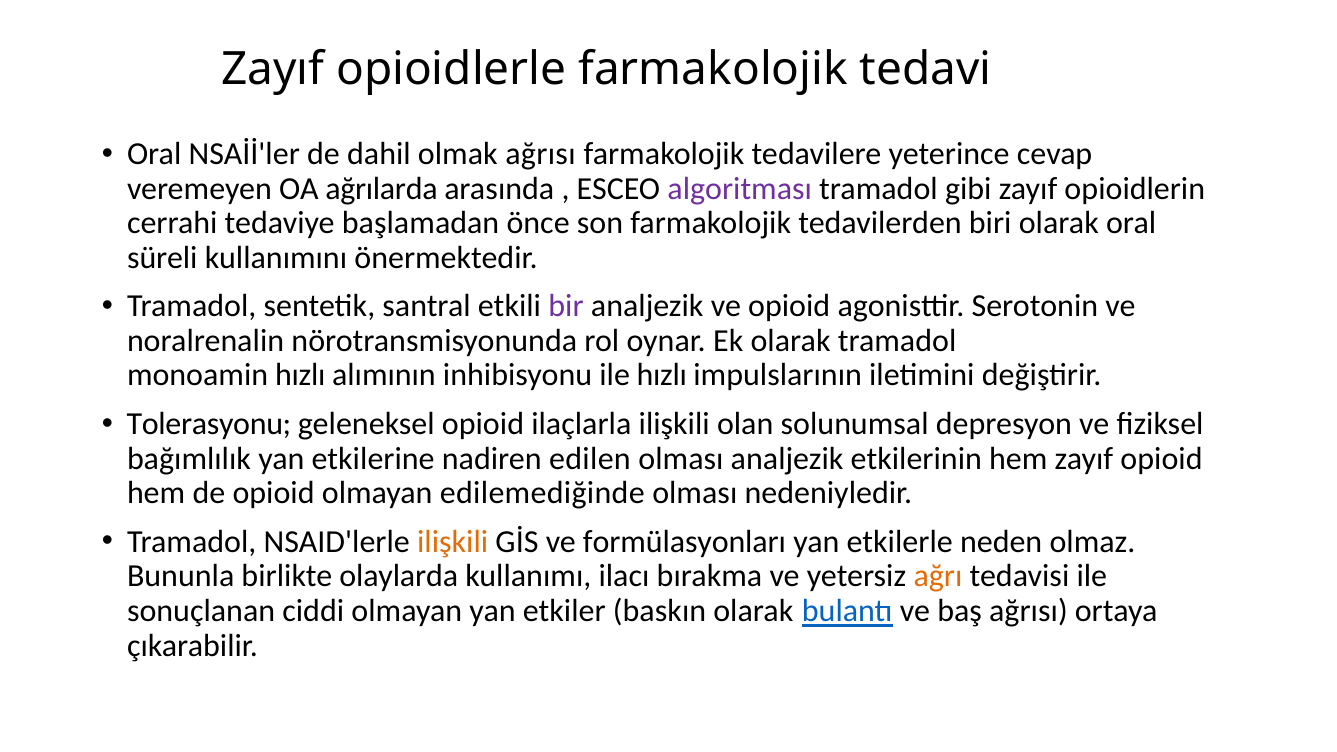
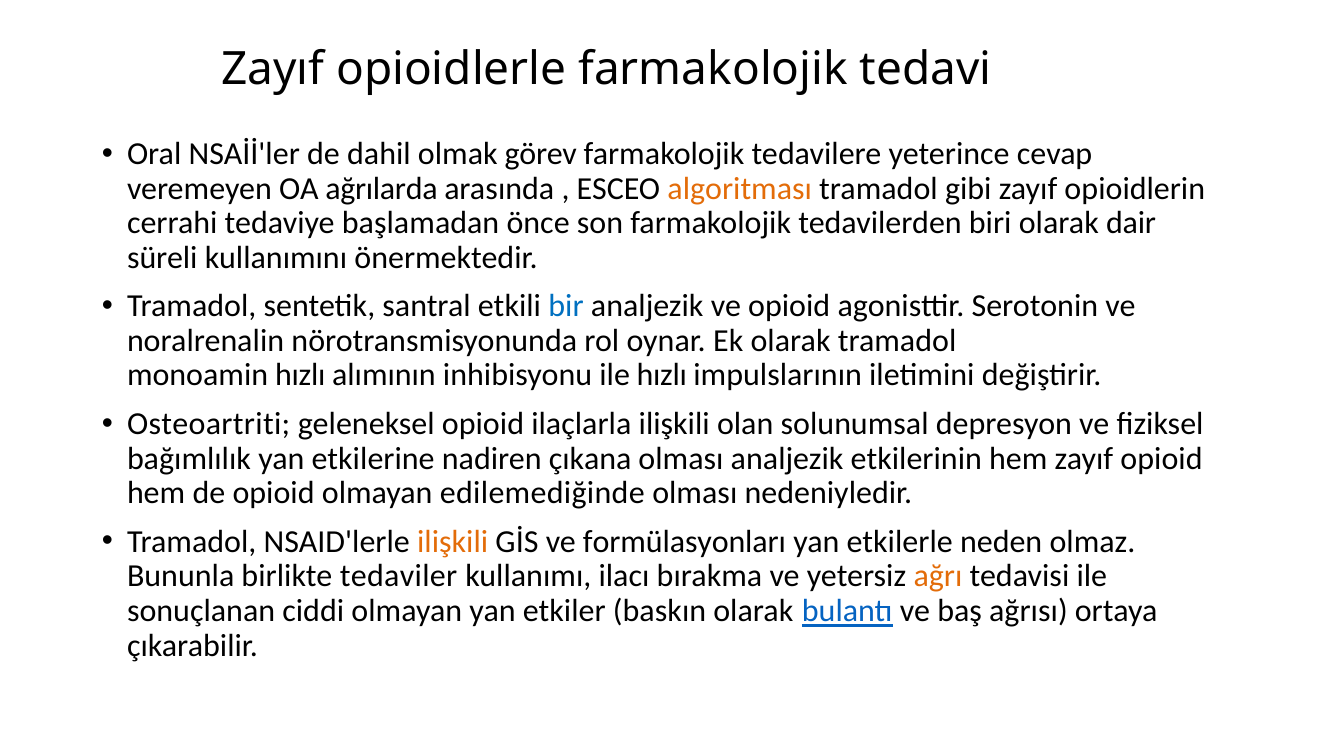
olmak ağrısı: ağrısı -> görev
algoritması colour: purple -> orange
olarak oral: oral -> dair
bir colour: purple -> blue
Tolerasyonu: Tolerasyonu -> Osteoartriti
edilen: edilen -> çıkana
olaylarda: olaylarda -> tedaviler
